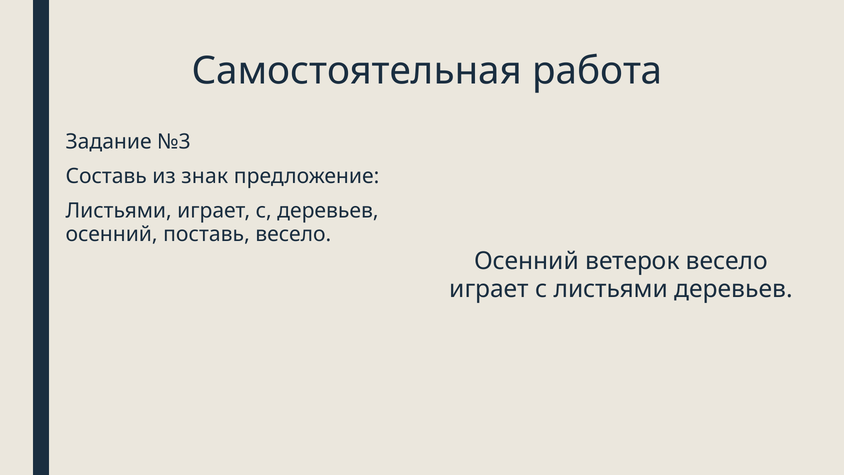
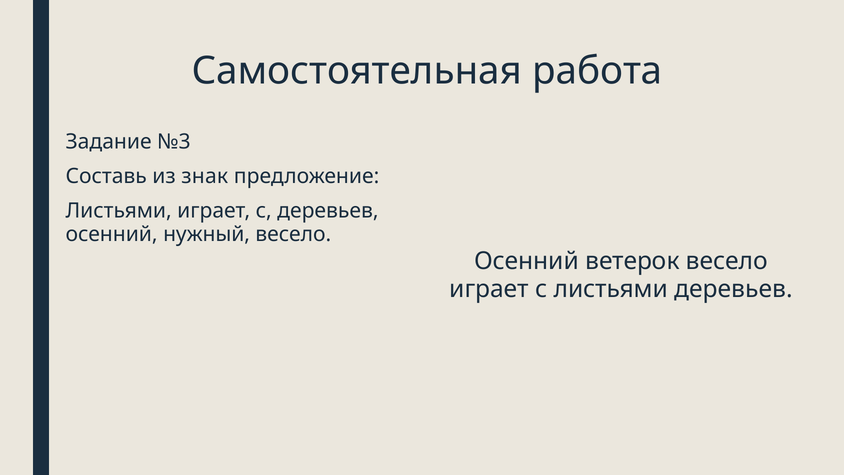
поставь: поставь -> нужный
